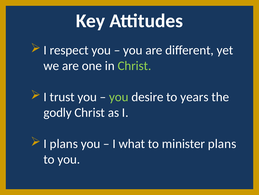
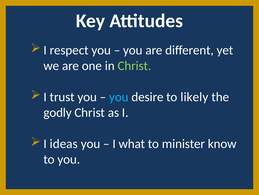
you at (119, 97) colour: light green -> light blue
years: years -> likely
I plans: plans -> ideas
minister plans: plans -> know
